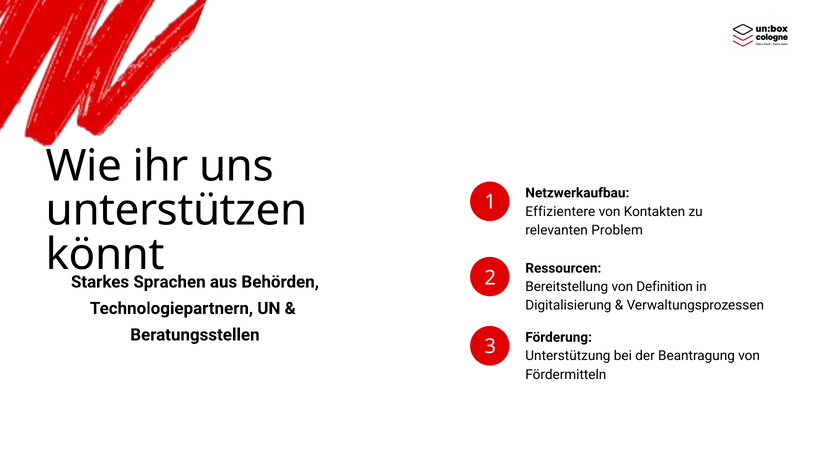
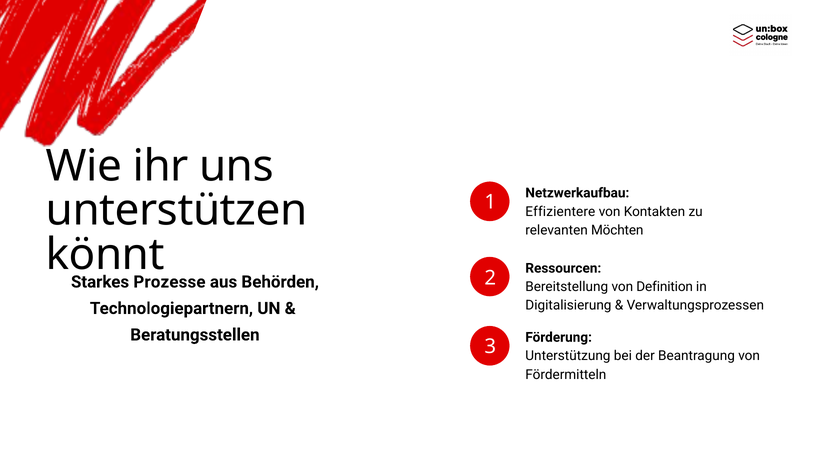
Problem: Problem -> Möchten
Sprachen: Sprachen -> Prozesse
